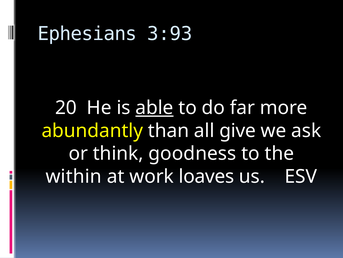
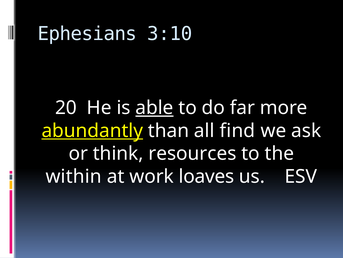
3:93: 3:93 -> 3:10
abundantly underline: none -> present
give: give -> find
goodness: goodness -> resources
